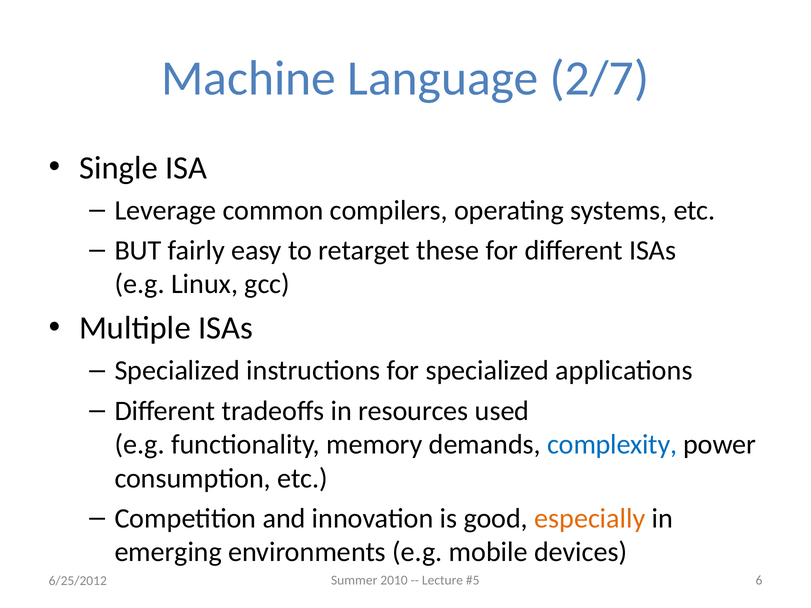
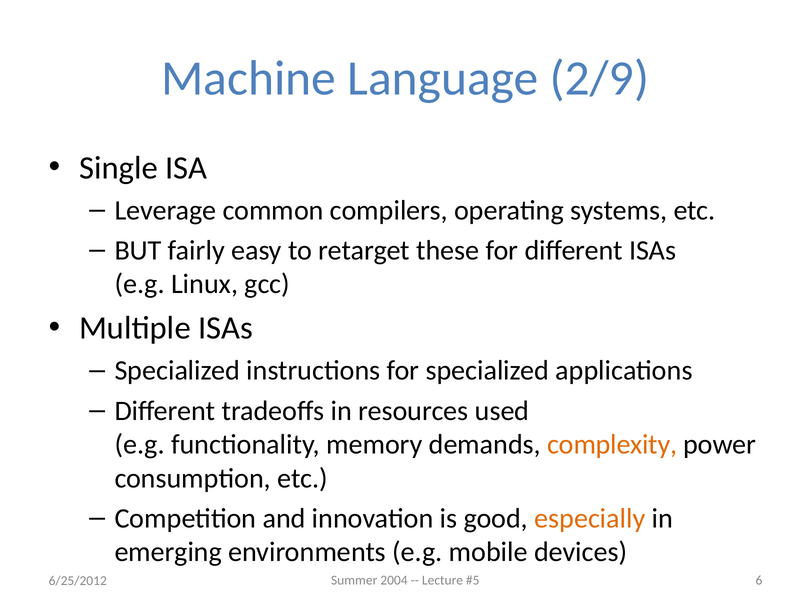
2/7: 2/7 -> 2/9
complexity colour: blue -> orange
2010: 2010 -> 2004
